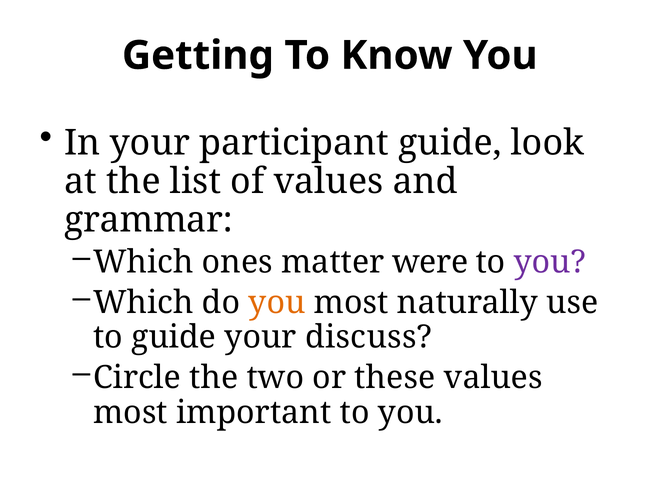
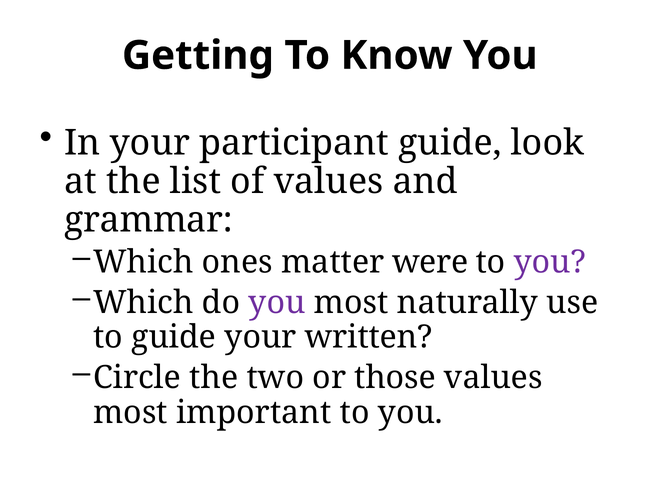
you at (277, 303) colour: orange -> purple
discuss: discuss -> written
these: these -> those
